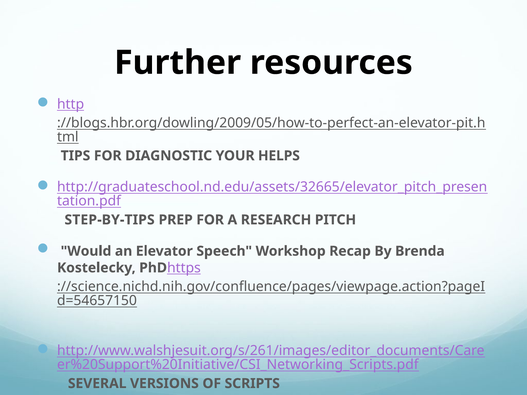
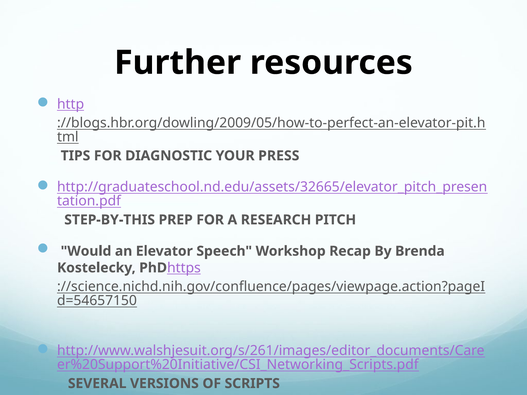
HELPS: HELPS -> PRESS
STEP-BY-TIPS: STEP-BY-TIPS -> STEP-BY-THIS
